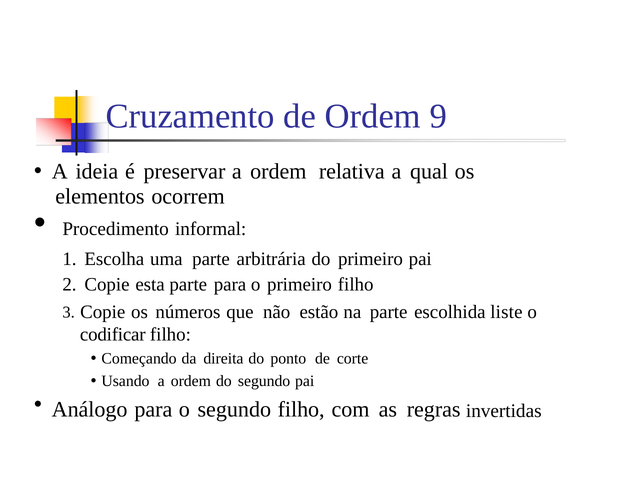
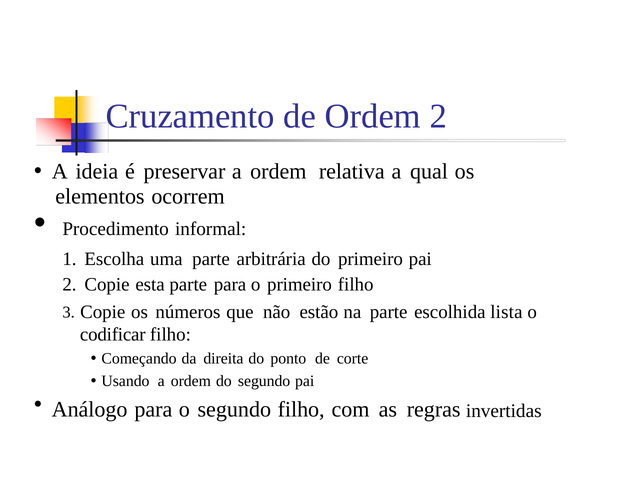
Ordem 9: 9 -> 2
liste: liste -> lista
